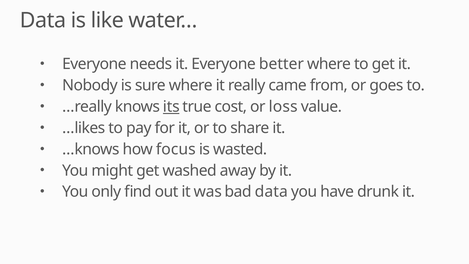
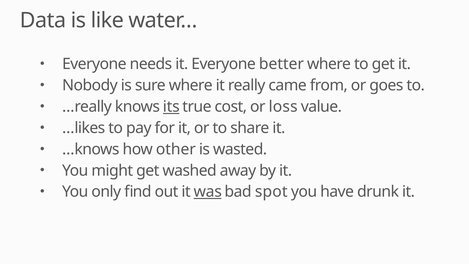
focus: focus -> other
was underline: none -> present
bad data: data -> spot
